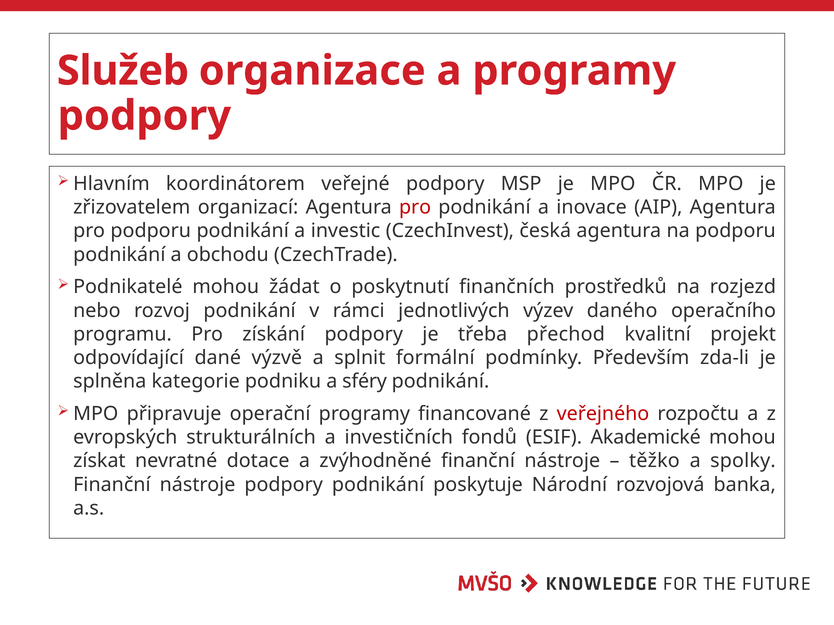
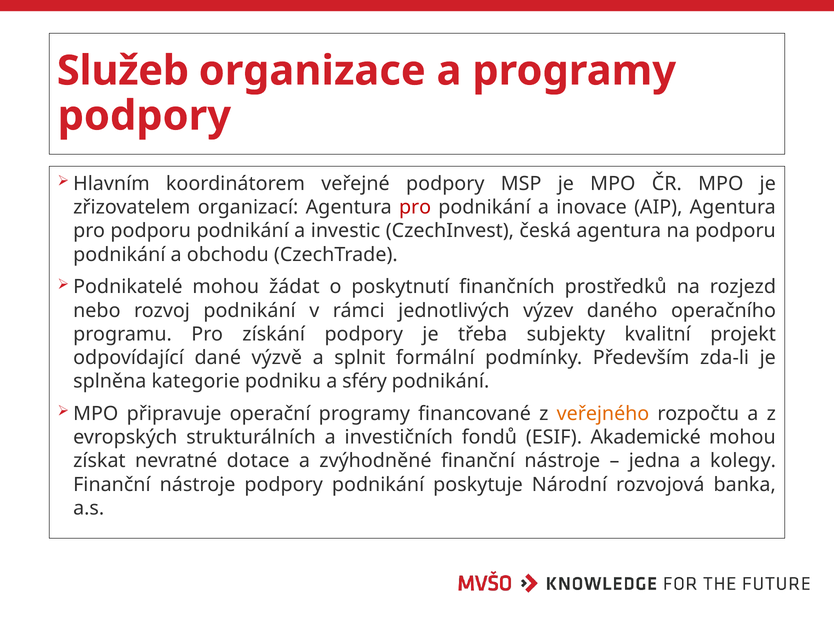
přechod: přechod -> subjekty
veřejného colour: red -> orange
těžko: těžko -> jedna
spolky: spolky -> kolegy
